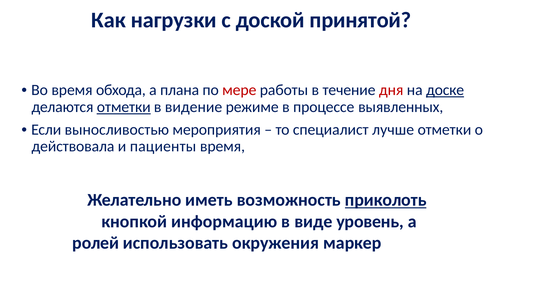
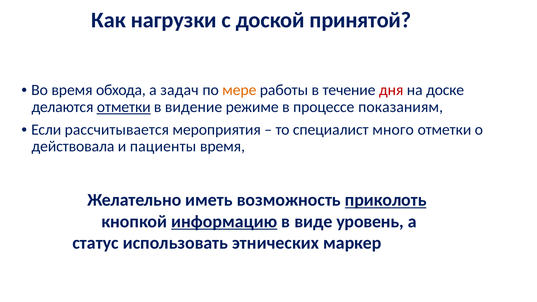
плана: плана -> задач
мере colour: red -> orange
доске underline: present -> none
выявленных: выявленных -> показаниям
выносливостью: выносливостью -> рассчитывается
лучше: лучше -> много
информацию underline: none -> present
ролей: ролей -> статус
окружения: окружения -> этнических
